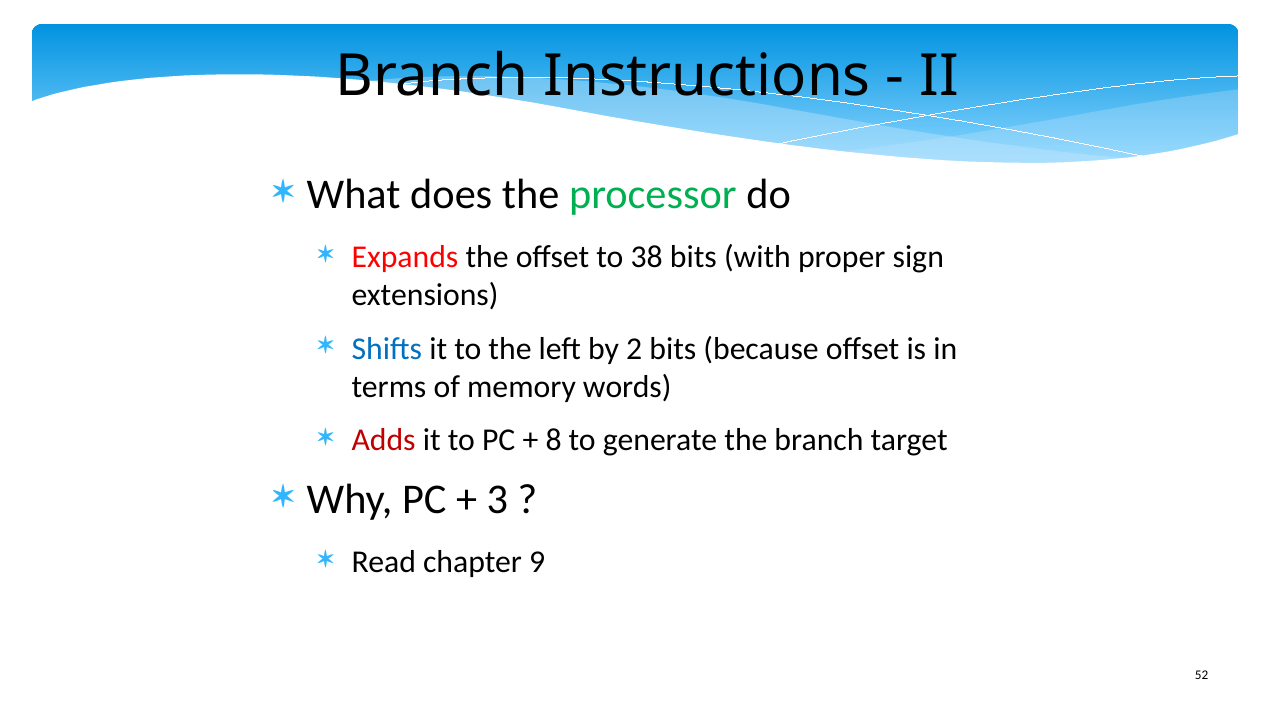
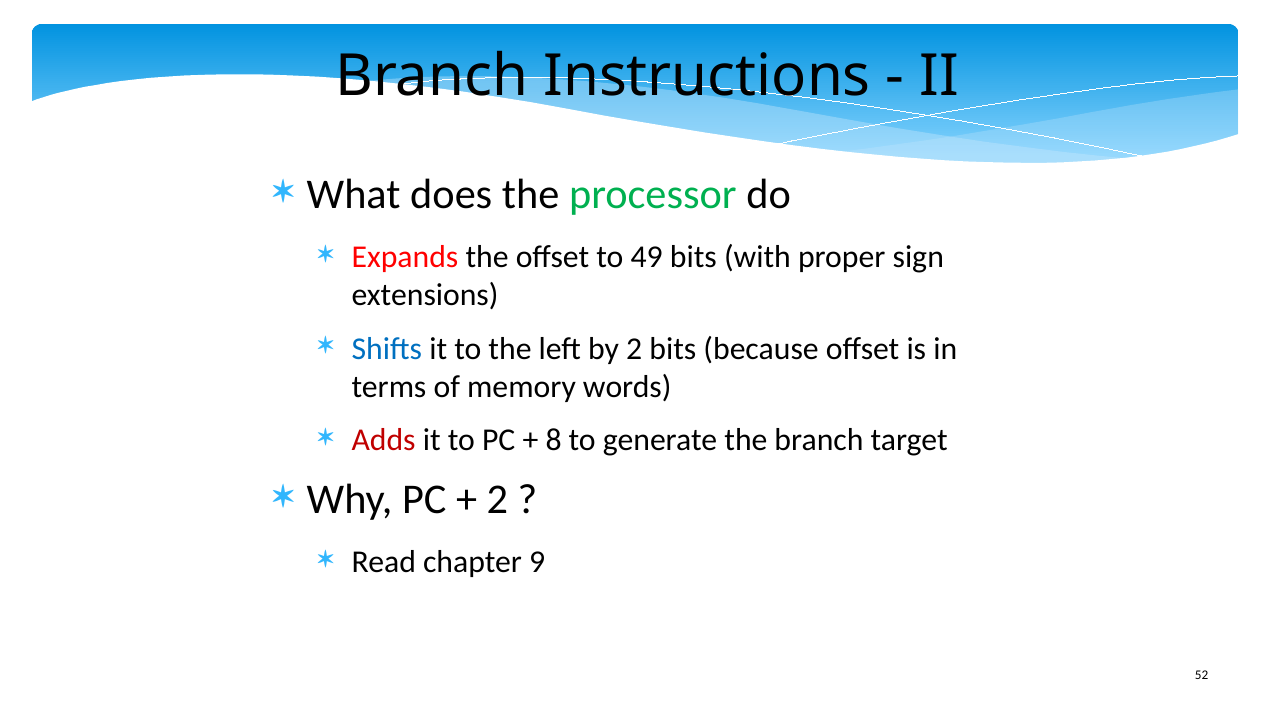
38: 38 -> 49
3 at (497, 500): 3 -> 2
